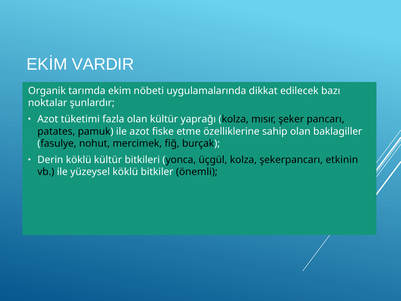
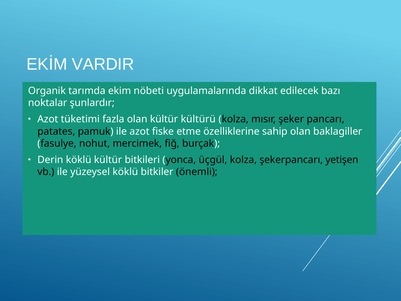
yaprağı: yaprağı -> kültürü
etkinin: etkinin -> yetişen
